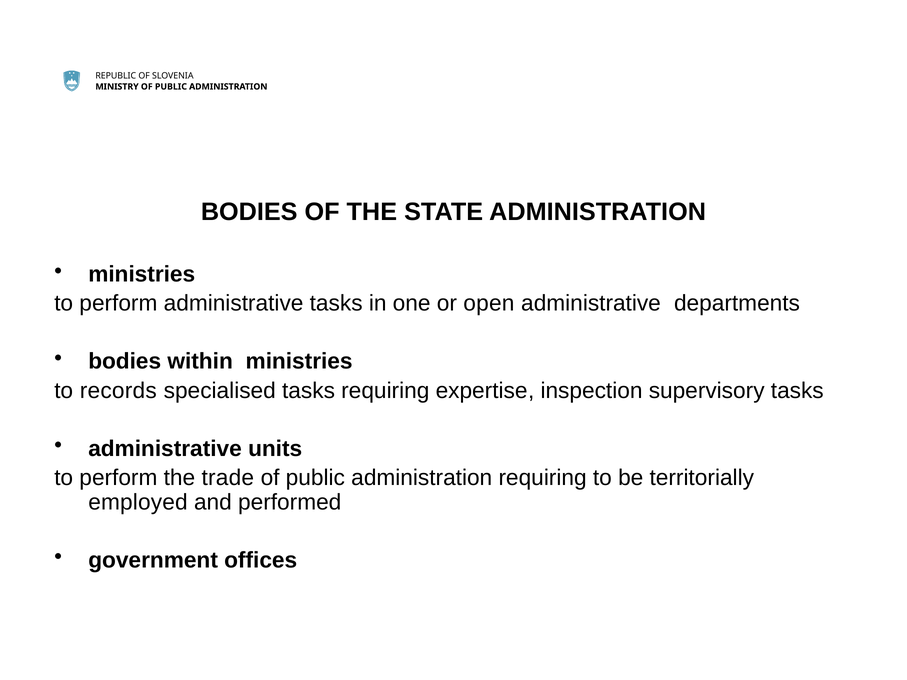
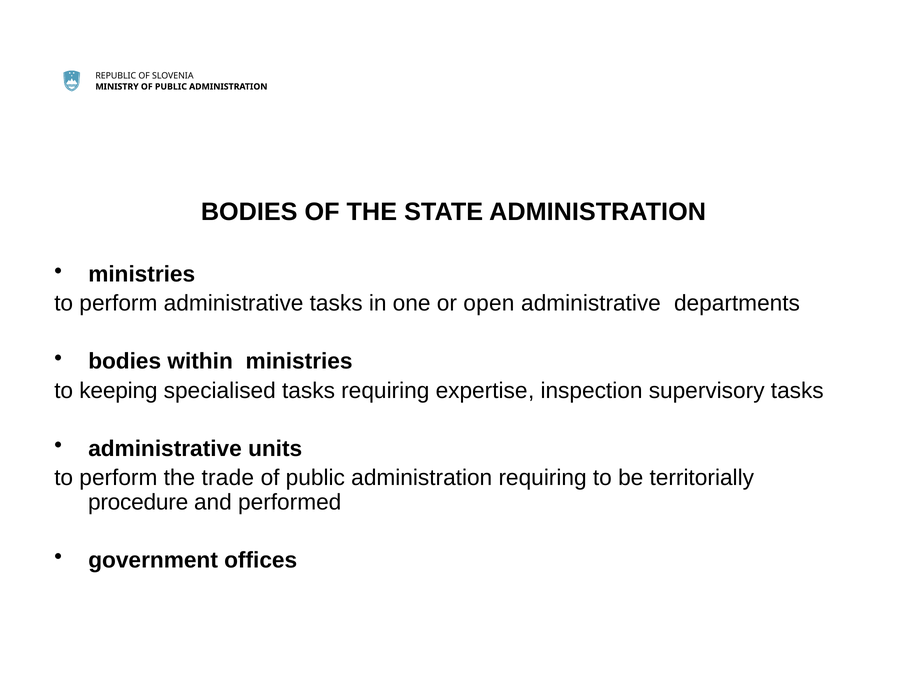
records: records -> keeping
employed: employed -> procedure
